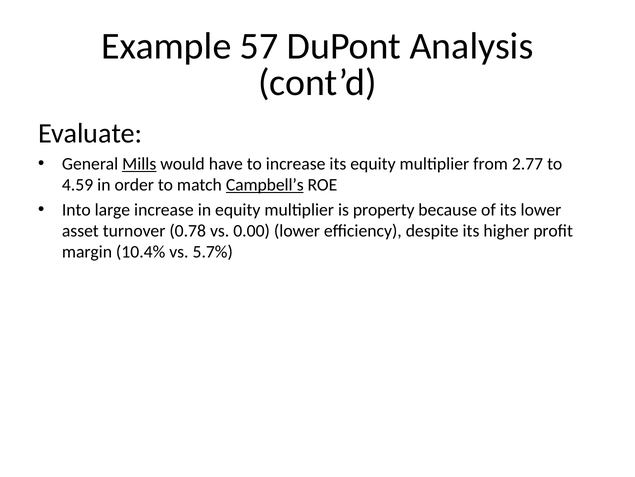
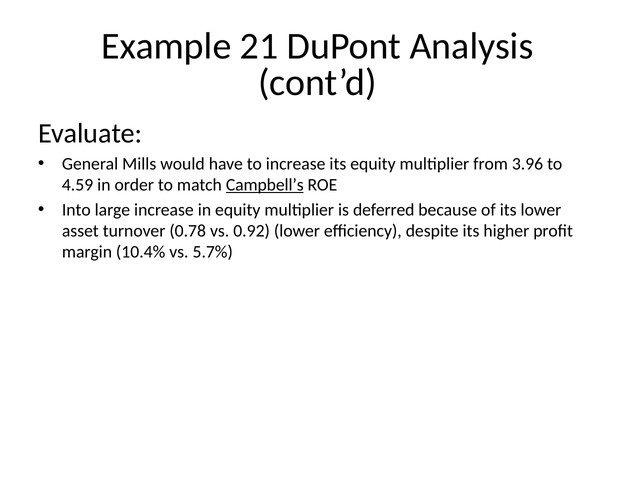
57: 57 -> 21
Mills underline: present -> none
2.77: 2.77 -> 3.96
property: property -> deferred
0.00: 0.00 -> 0.92
